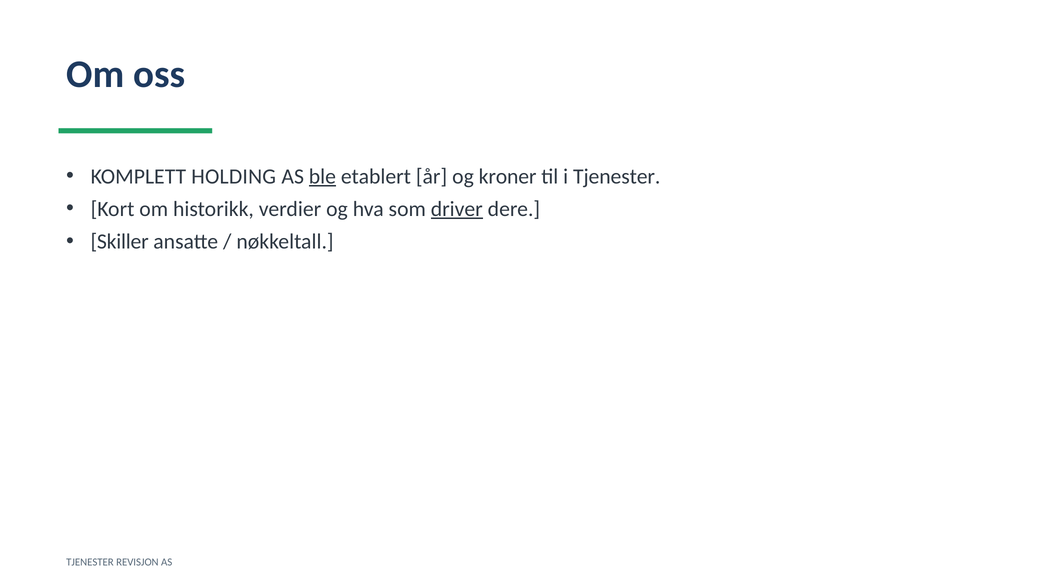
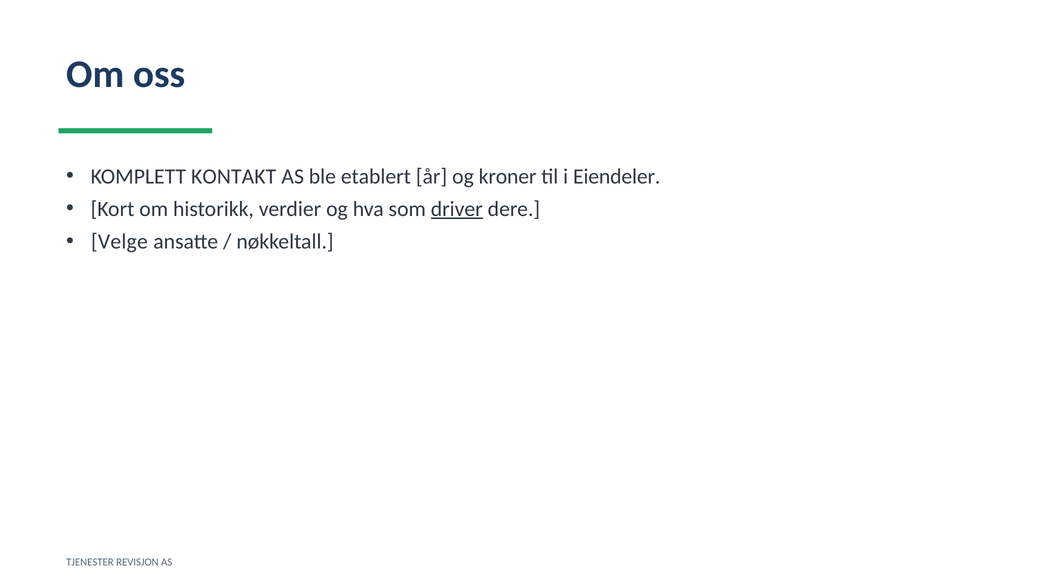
HOLDING: HOLDING -> KONTAKT
ble underline: present -> none
i Tjenester: Tjenester -> Eiendeler
Skiller: Skiller -> Velge
